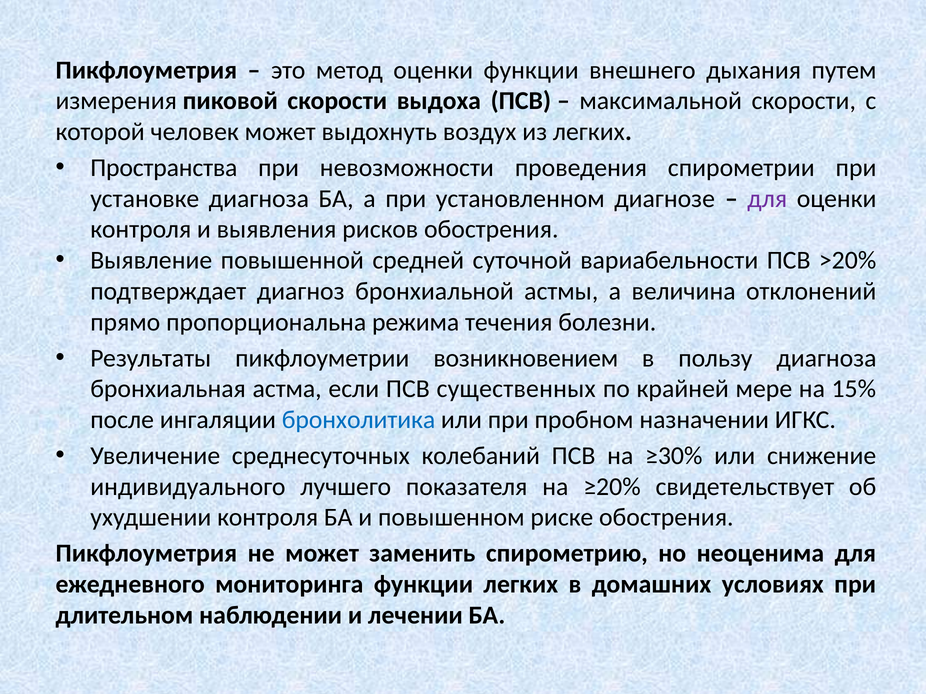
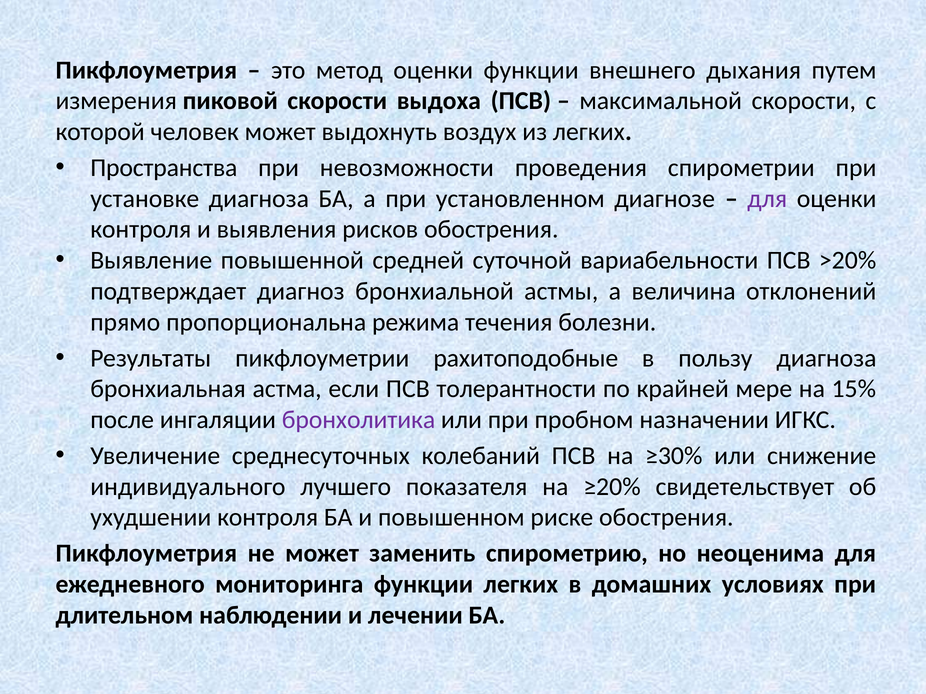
возникновением: возникновением -> рахитоподобные
существенных: существенных -> толерантности
бронхолитика colour: blue -> purple
